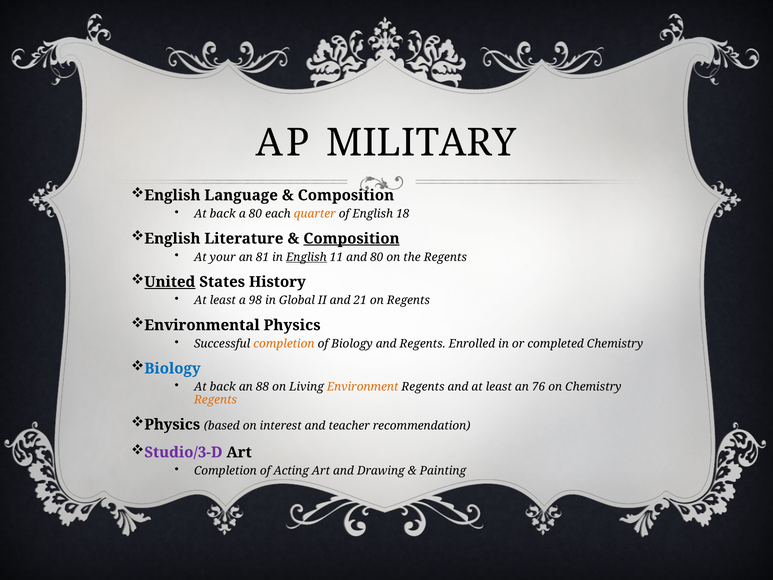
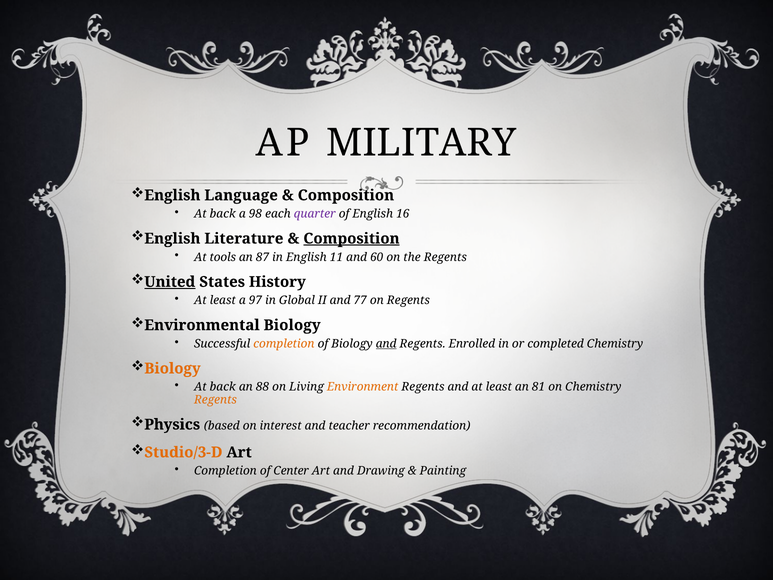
a 80: 80 -> 98
quarter colour: orange -> purple
18: 18 -> 16
your: your -> tools
81: 81 -> 87
English at (306, 257) underline: present -> none
and 80: 80 -> 60
98: 98 -> 97
21: 21 -> 77
Environmental Physics: Physics -> Biology
and at (386, 344) underline: none -> present
Biology at (172, 368) colour: blue -> orange
76: 76 -> 81
Studio/3-D colour: purple -> orange
Acting: Acting -> Center
